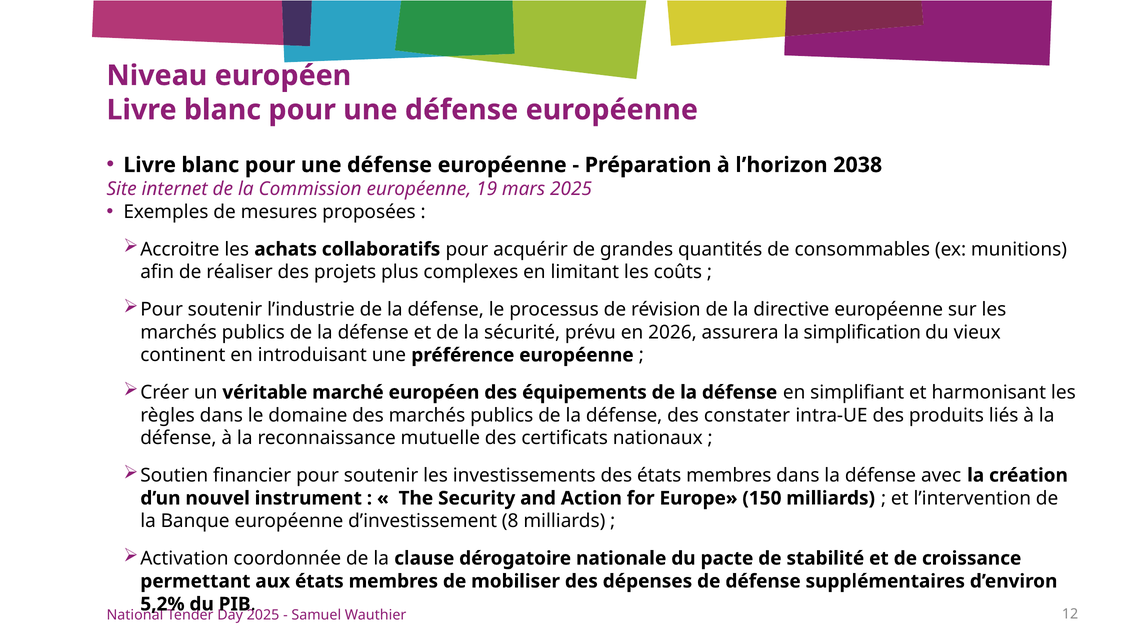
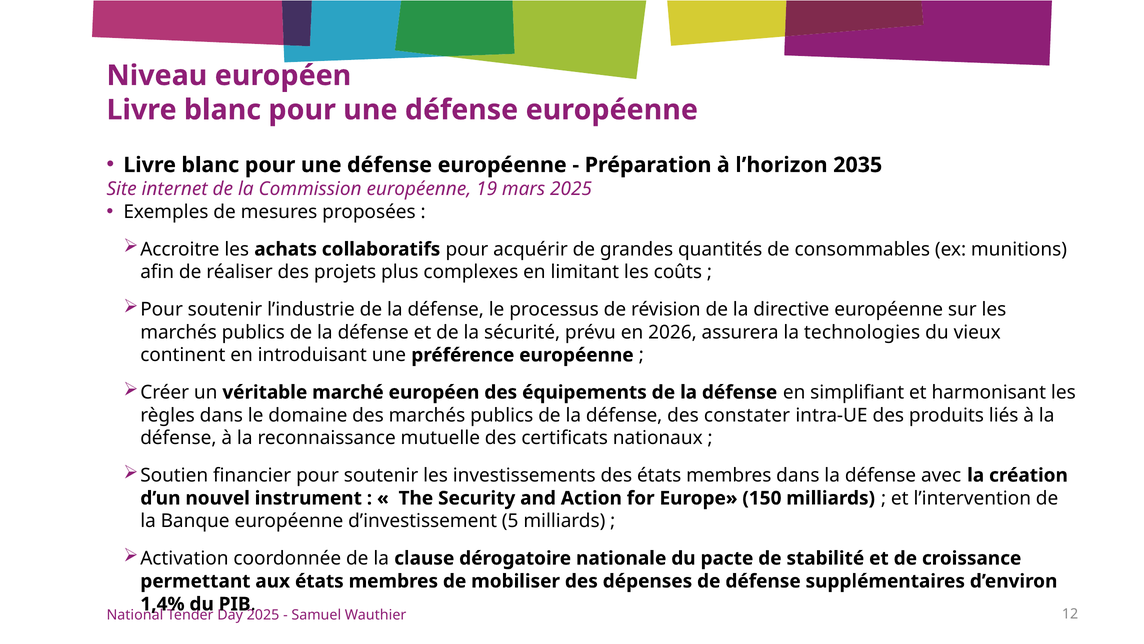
2038: 2038 -> 2035
simplification: simplification -> technologies
8: 8 -> 5
5,2%: 5,2% -> 1,4%
